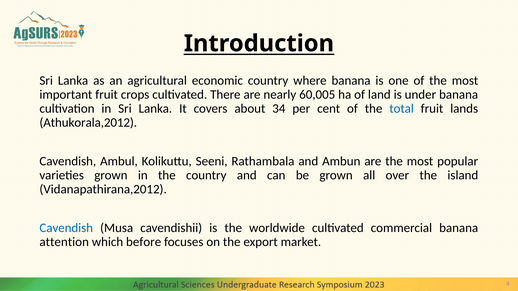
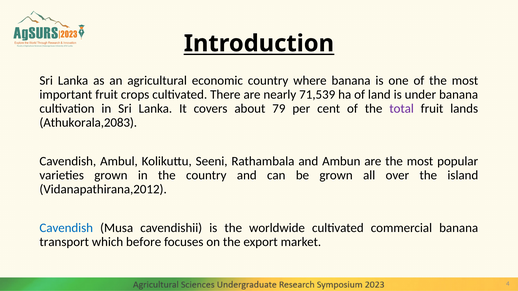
60,005: 60,005 -> 71,539
34: 34 -> 79
total colour: blue -> purple
Athukorala,2012: Athukorala,2012 -> Athukorala,2083
attention: attention -> transport
